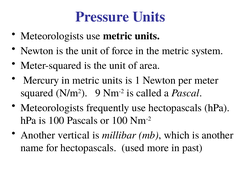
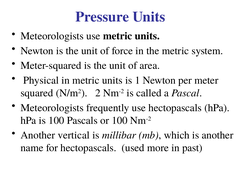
Mercury: Mercury -> Physical
9: 9 -> 2
